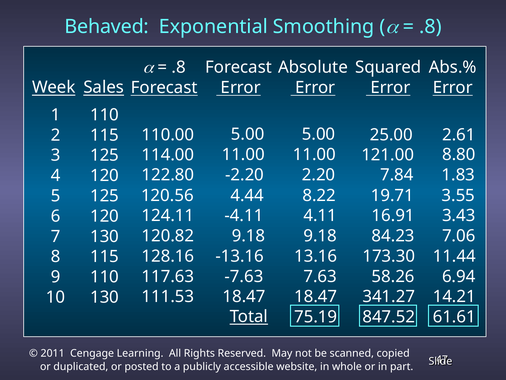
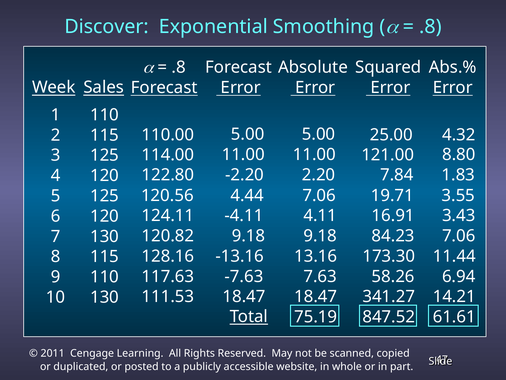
Behaved: Behaved -> Discover
2.61: 2.61 -> 4.32
8.22 at (319, 195): 8.22 -> 7.06
